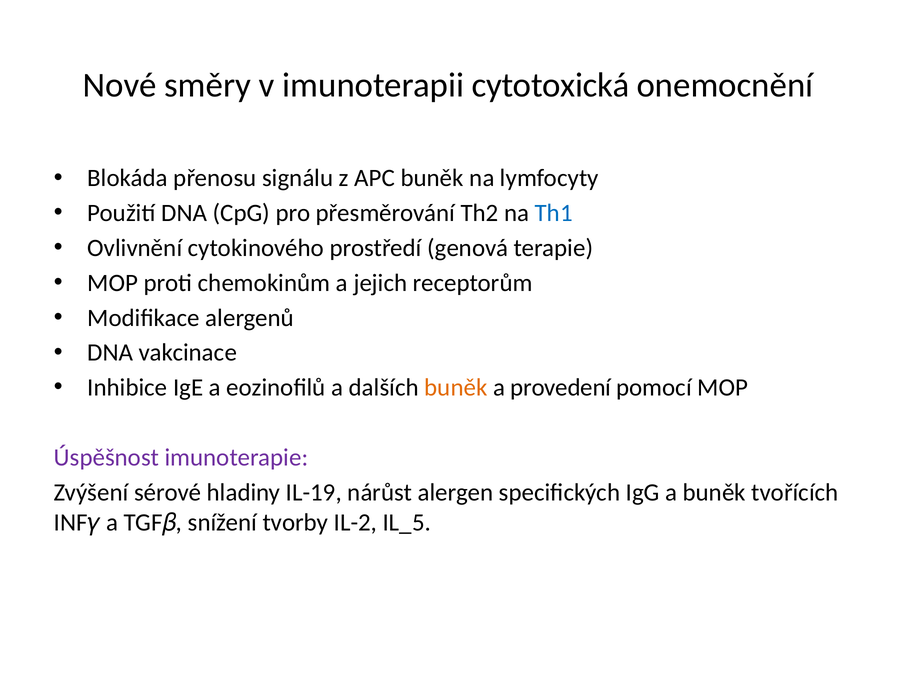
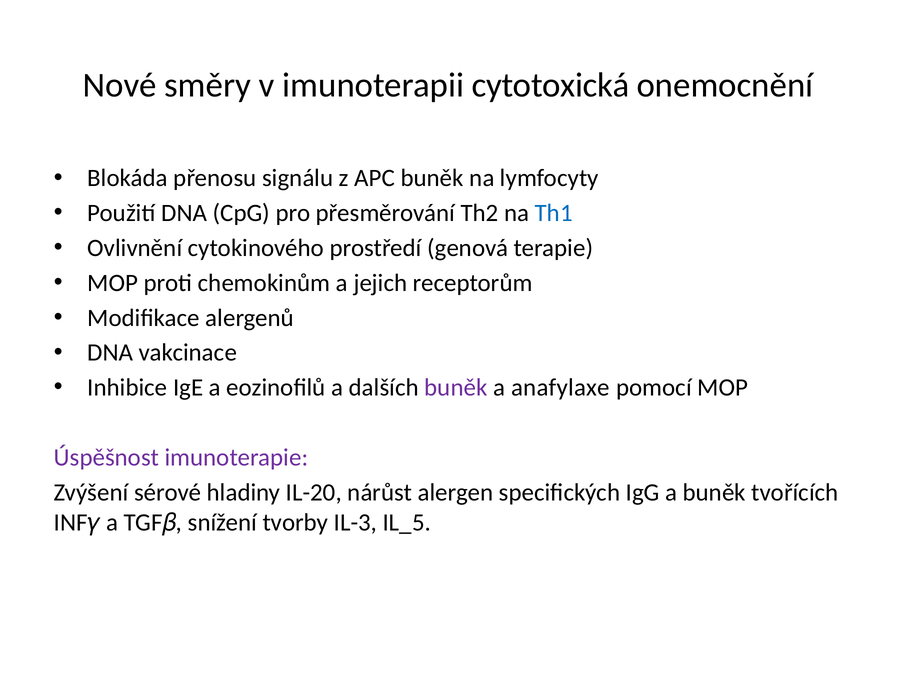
buněk at (456, 388) colour: orange -> purple
provedení: provedení -> anafylaxe
IL-19: IL-19 -> IL-20
IL-2: IL-2 -> IL-3
